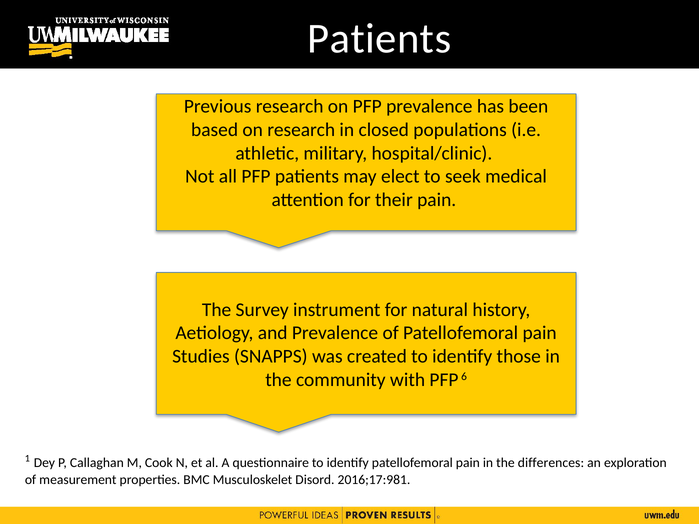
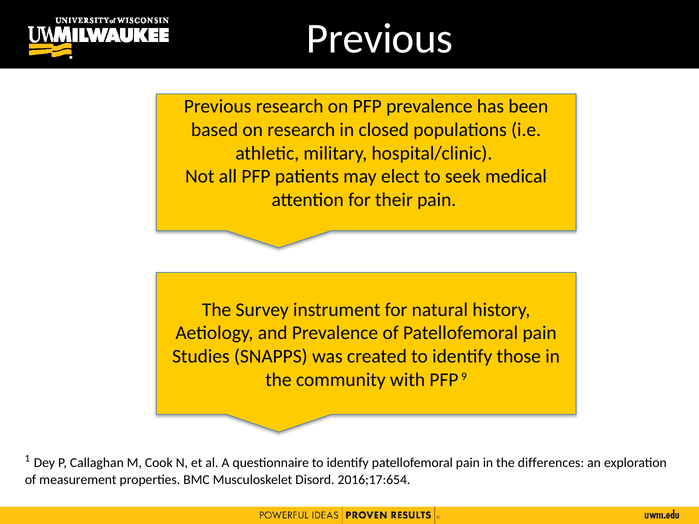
Patients at (379, 39): Patients -> Previous
6: 6 -> 9
2016;17:981: 2016;17:981 -> 2016;17:654
